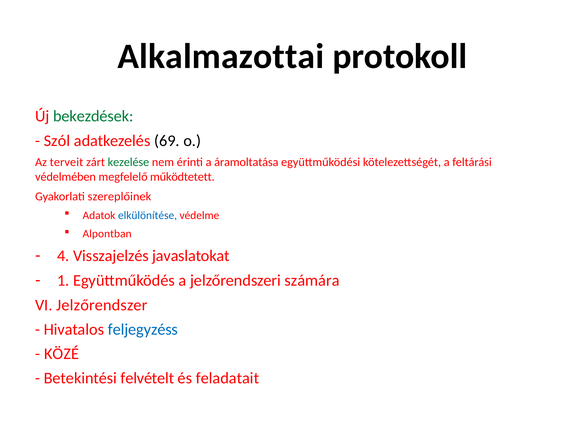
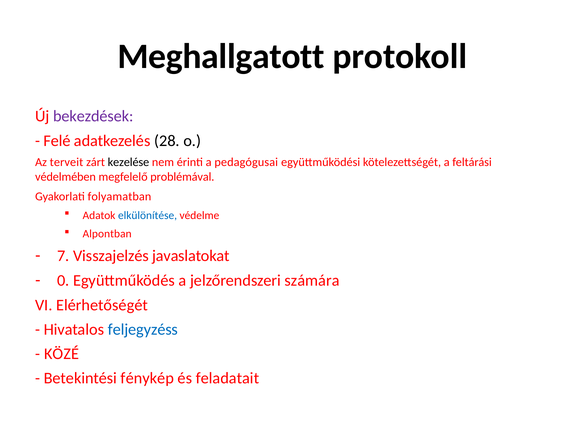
Alkalmazottai: Alkalmazottai -> Meghallgatott
bekezdések colour: green -> purple
Szól: Szól -> Felé
69: 69 -> 28
kezelése colour: green -> black
áramoltatása: áramoltatása -> pedagógusai
működtetett: működtetett -> problémával
szereplőinek: szereplőinek -> folyamatban
4: 4 -> 7
1: 1 -> 0
Jelzőrendszer: Jelzőrendszer -> Elérhetőségét
felvételt: felvételt -> fénykép
